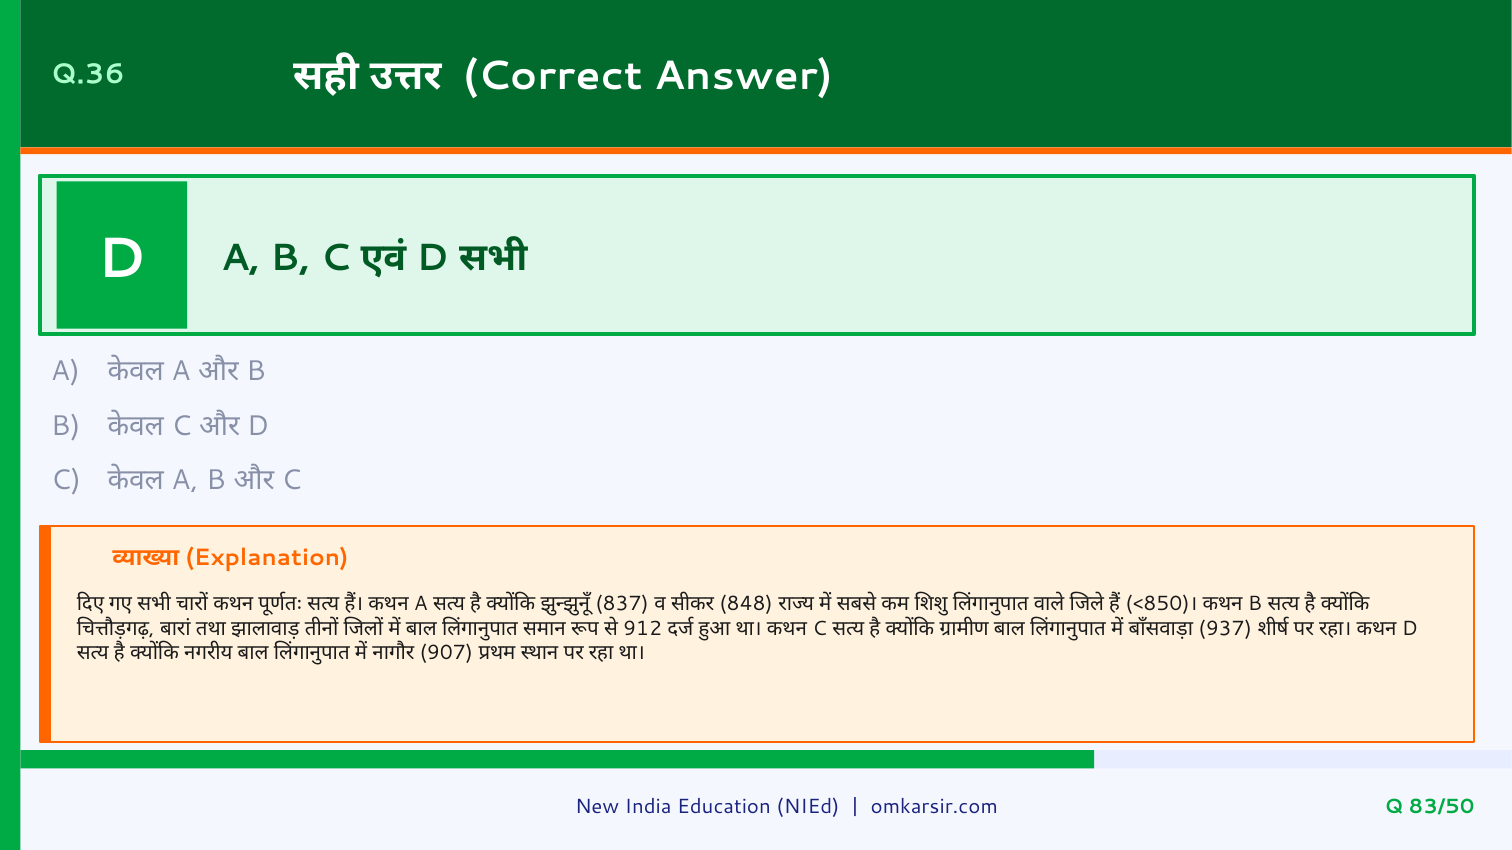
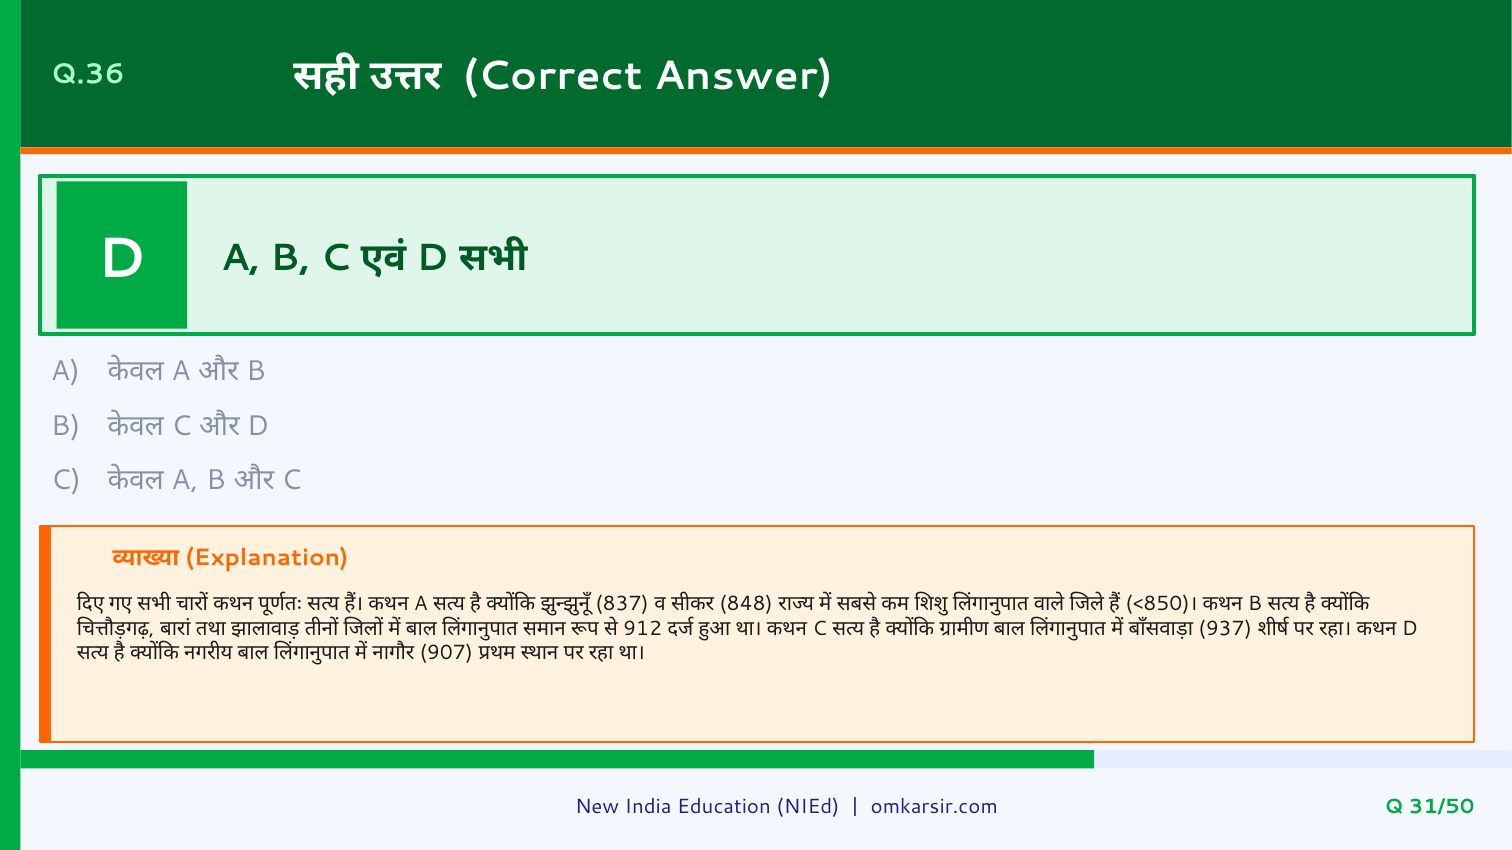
83/50: 83/50 -> 31/50
